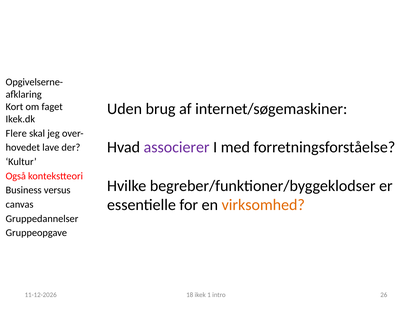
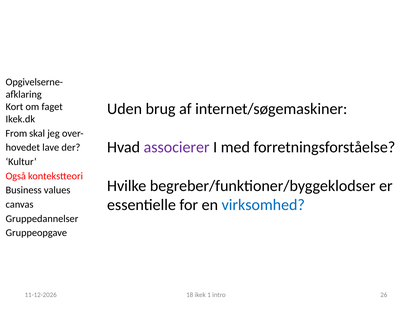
Flere: Flere -> From
versus: versus -> values
virksomhed colour: orange -> blue
